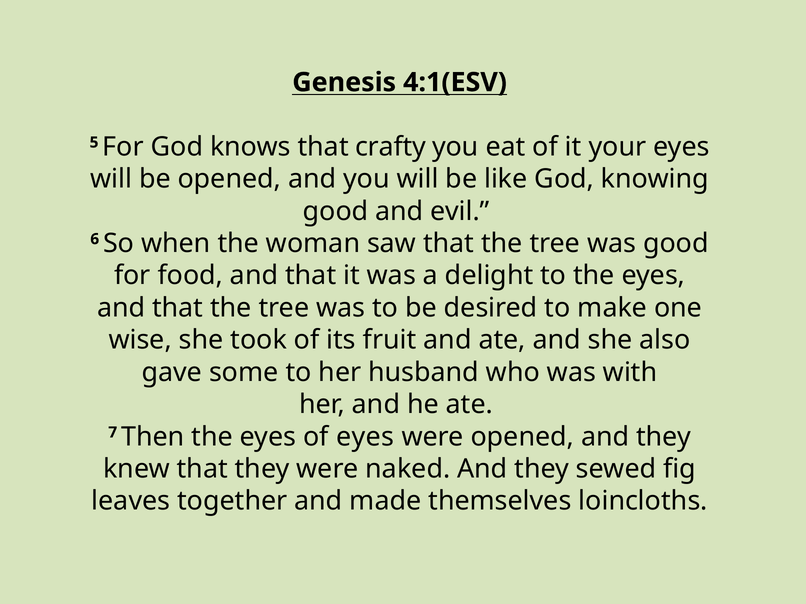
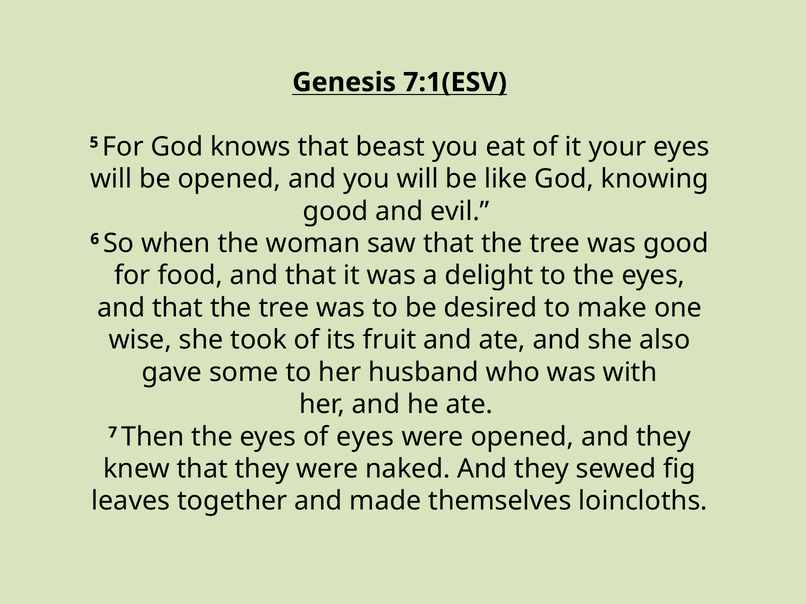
4:1(ESV: 4:1(ESV -> 7:1(ESV
crafty: crafty -> beast
